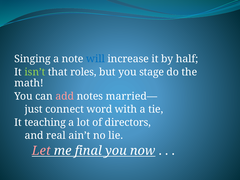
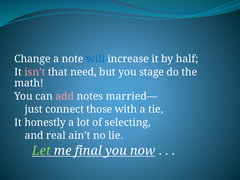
Singing: Singing -> Change
isn’t colour: light green -> pink
roles: roles -> need
word: word -> those
teaching: teaching -> honestly
directors: directors -> selecting
Let colour: pink -> light green
